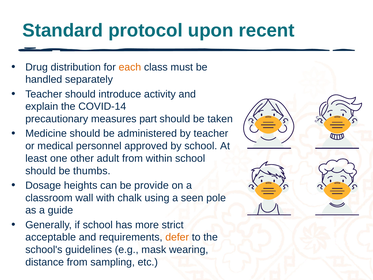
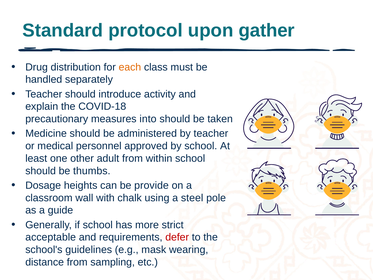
recent: recent -> gather
COVID-14: COVID-14 -> COVID-18
part: part -> into
seen: seen -> steel
defer colour: orange -> red
